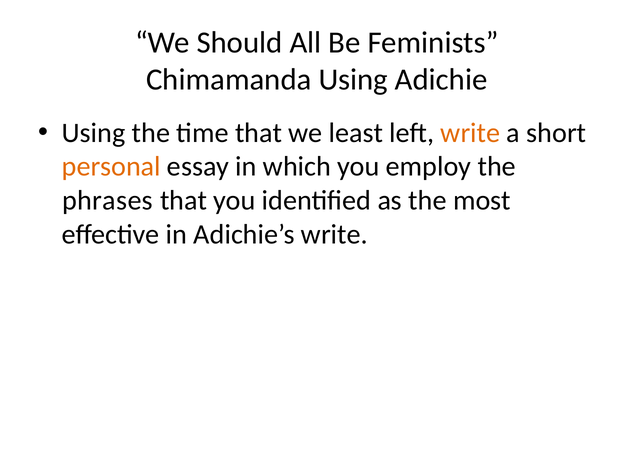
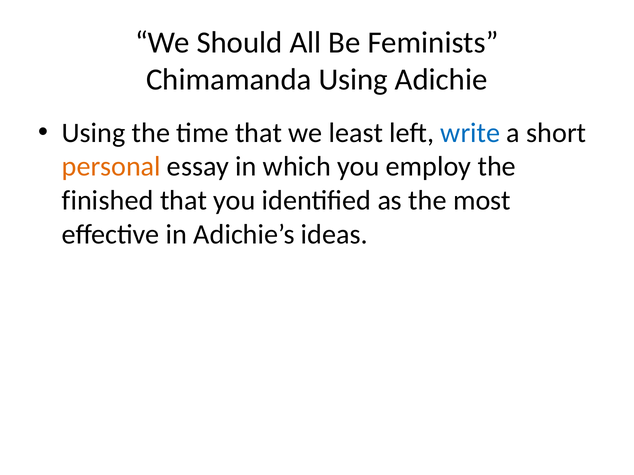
write at (470, 133) colour: orange -> blue
phrases: phrases -> finished
Adichie’s write: write -> ideas
